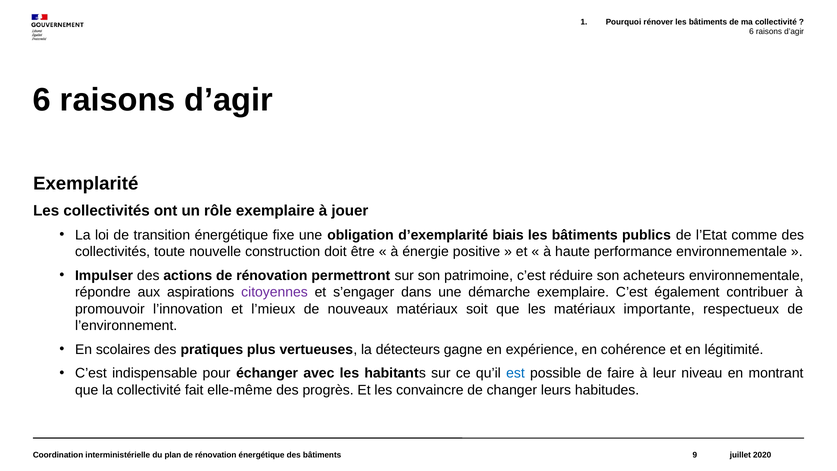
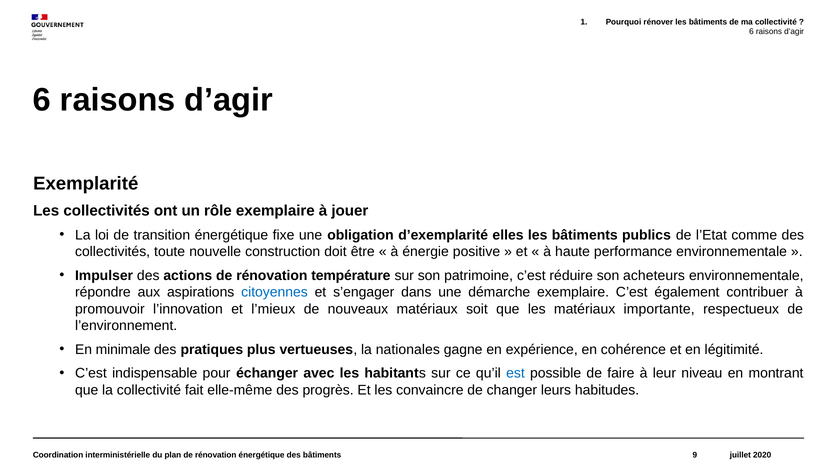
biais: biais -> elles
permettront: permettront -> température
citoyennes colour: purple -> blue
scolaires: scolaires -> minimale
détecteurs: détecteurs -> nationales
